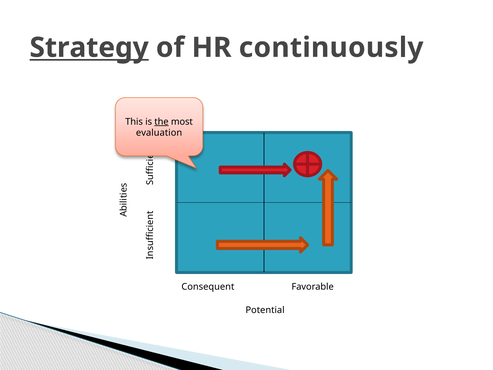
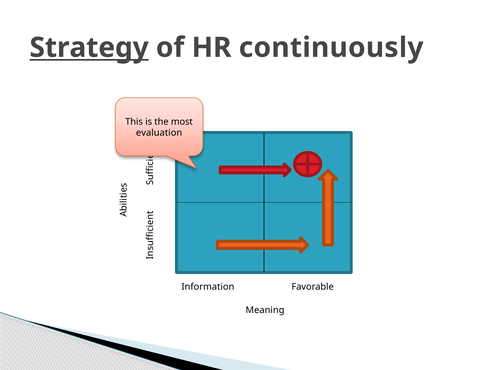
the underline: present -> none
Consequent: Consequent -> Information
Potential: Potential -> Meaning
